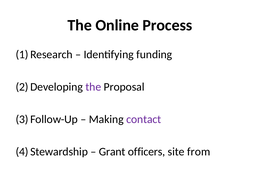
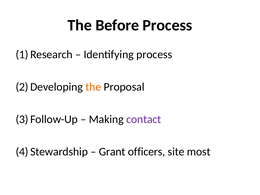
Online: Online -> Before
Identifying funding: funding -> process
the at (93, 87) colour: purple -> orange
from: from -> most
